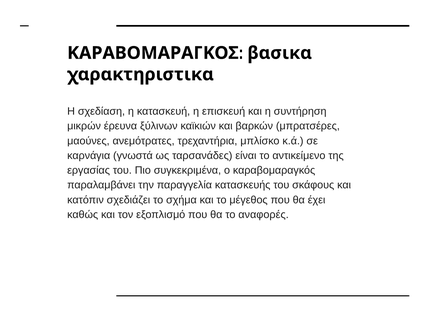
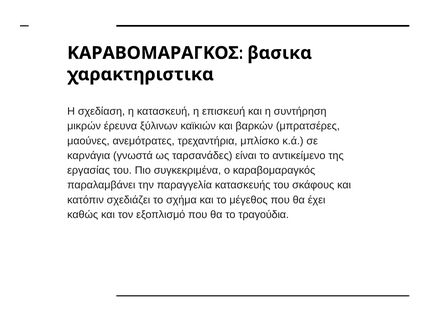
αναφορές: αναφορές -> τραγούδια
